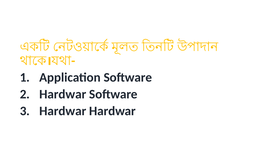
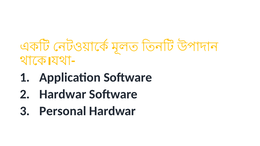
Hardwar at (63, 111): Hardwar -> Personal
